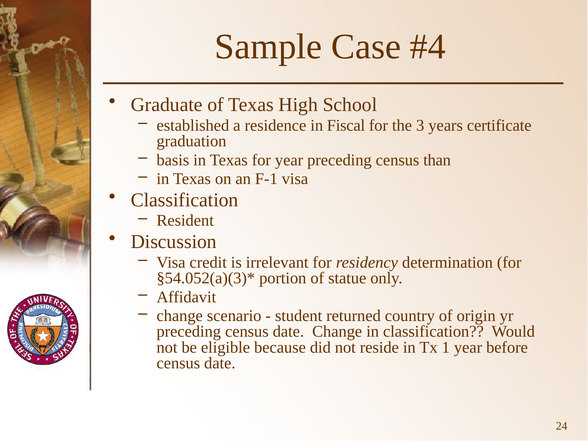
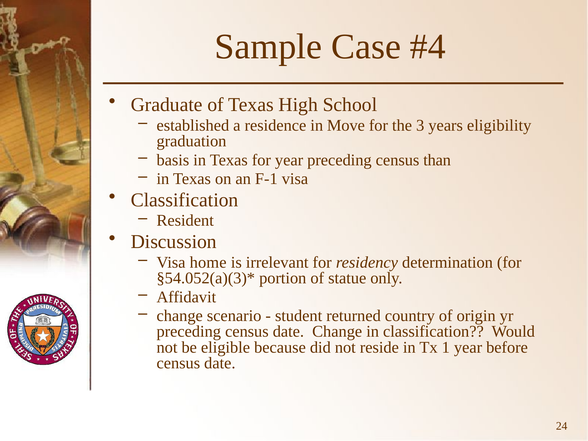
Fiscal: Fiscal -> Move
certificate: certificate -> eligibility
credit: credit -> home
